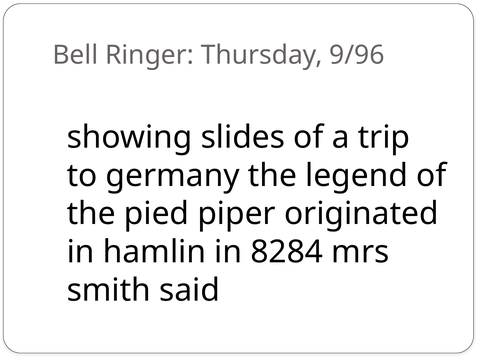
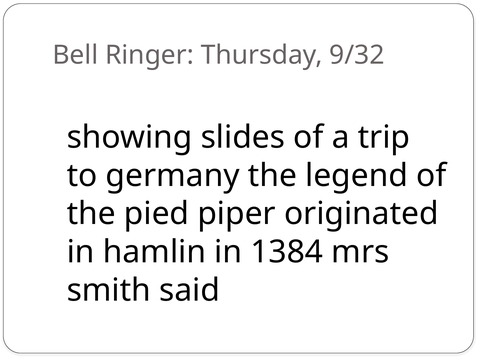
9/96: 9/96 -> 9/32
8284: 8284 -> 1384
